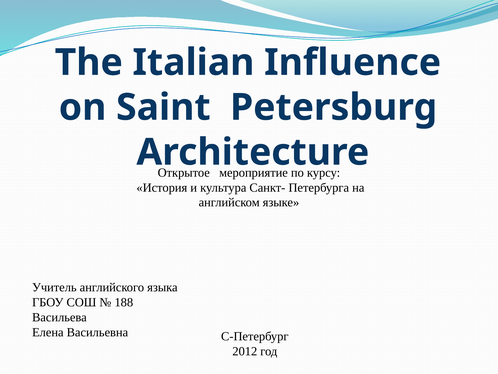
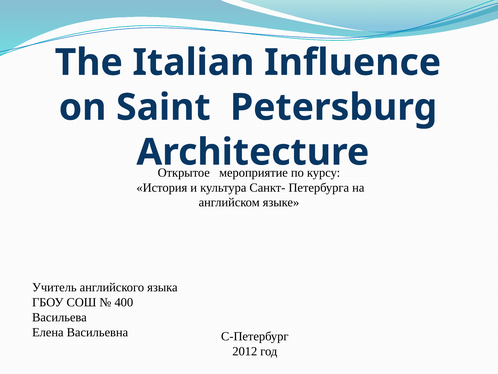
188: 188 -> 400
